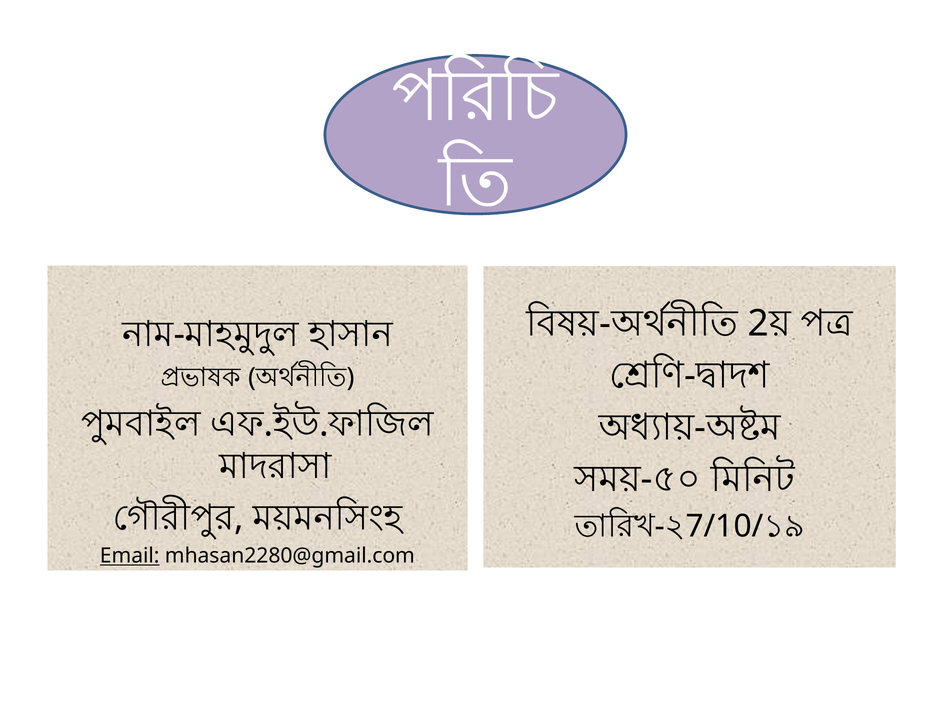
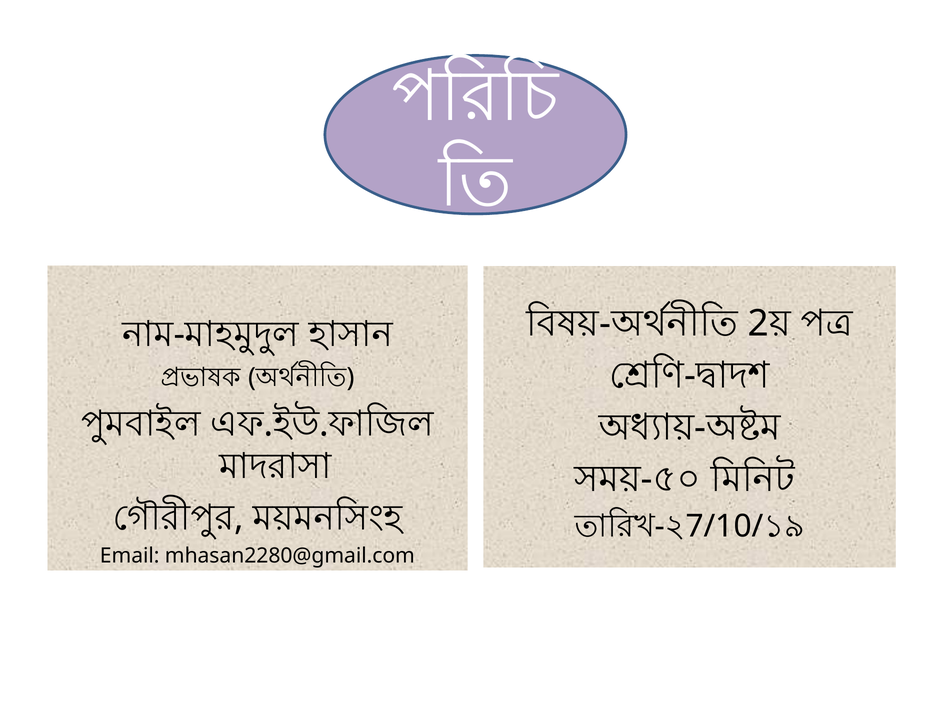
Email underline: present -> none
